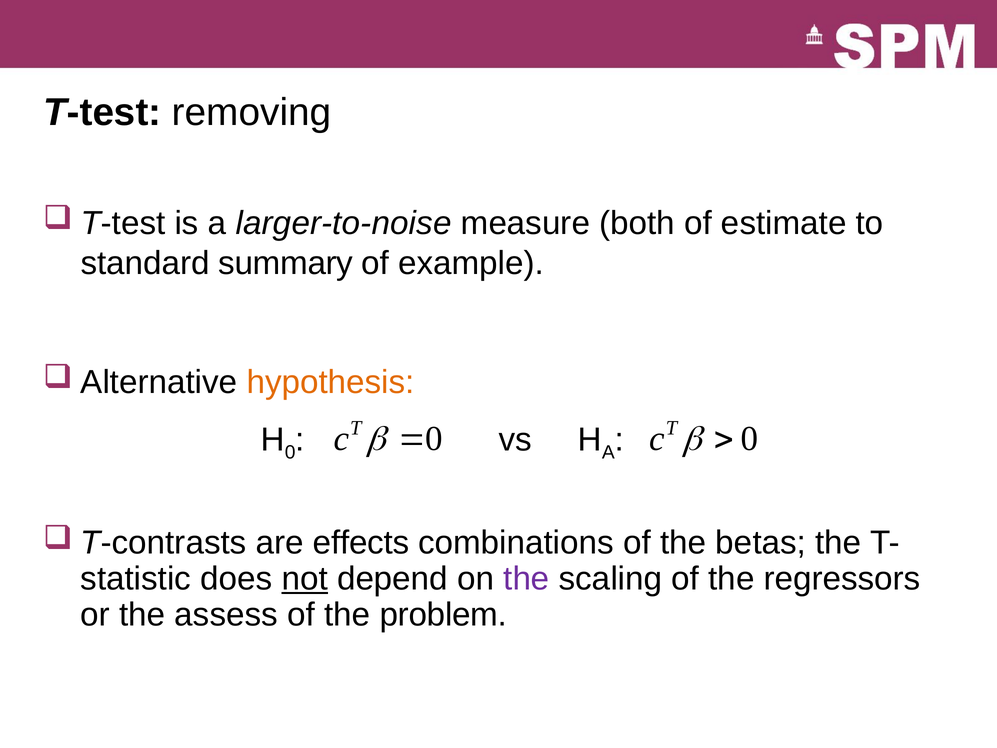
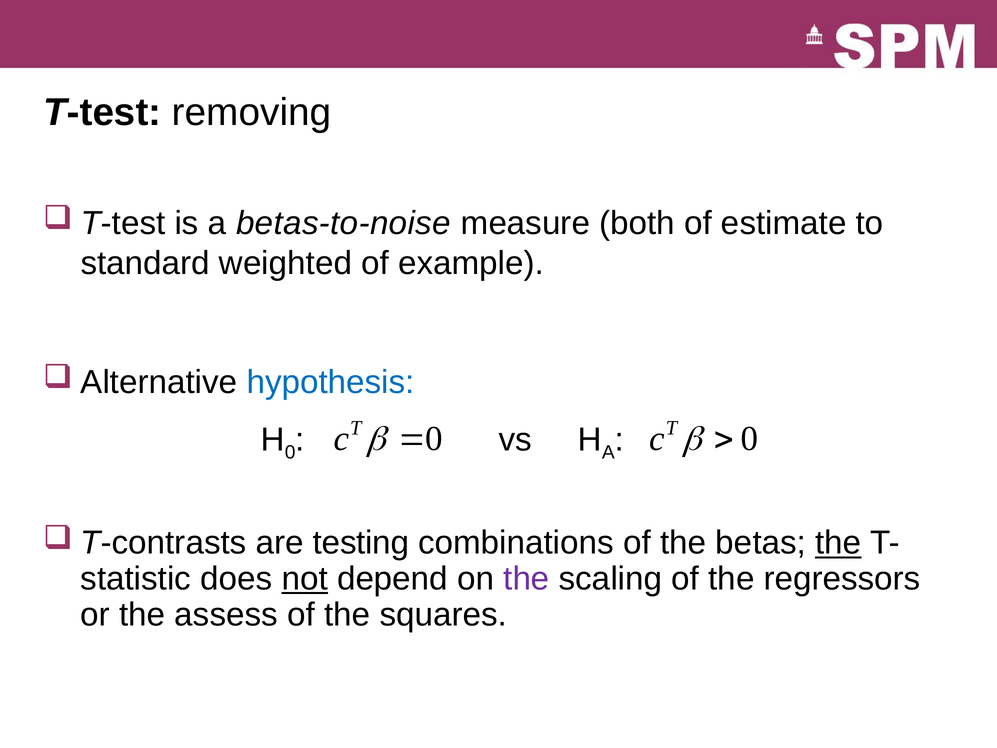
larger-to-noise: larger-to-noise -> betas-to-noise
summary: summary -> weighted
hypothesis colour: orange -> blue
effects: effects -> testing
the at (838, 543) underline: none -> present
problem: problem -> squares
